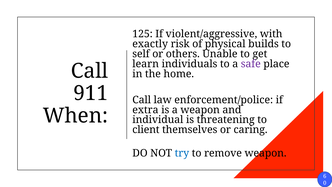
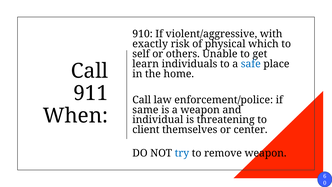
125: 125 -> 910
builds: builds -> which
safe colour: purple -> blue
extra: extra -> same
caring: caring -> center
